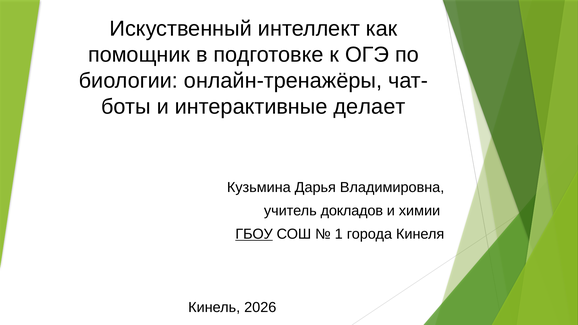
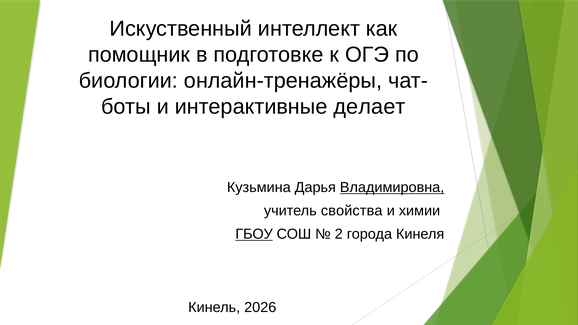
Владимировна underline: none -> present
докладов: докладов -> свойства
1: 1 -> 2
